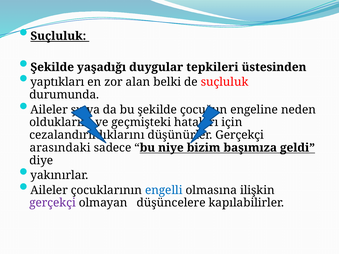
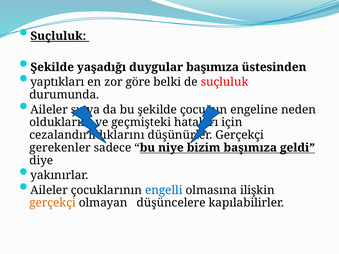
duygular tepkileri: tepkileri -> başımıza
alan: alan -> göre
arasındaki: arasındaki -> gerekenler
gerçekçi at (53, 203) colour: purple -> orange
